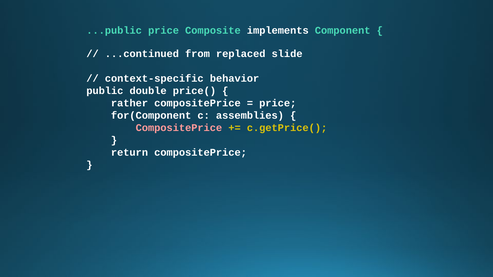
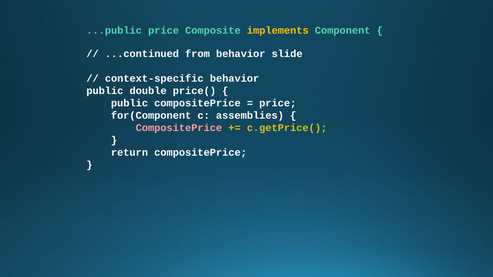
implements colour: white -> yellow
from replaced: replaced -> behavior
rather at (130, 103): rather -> public
